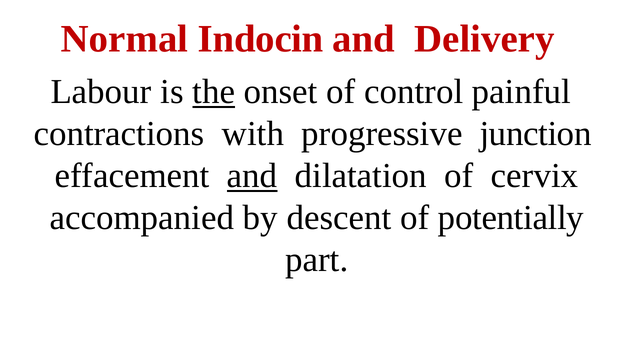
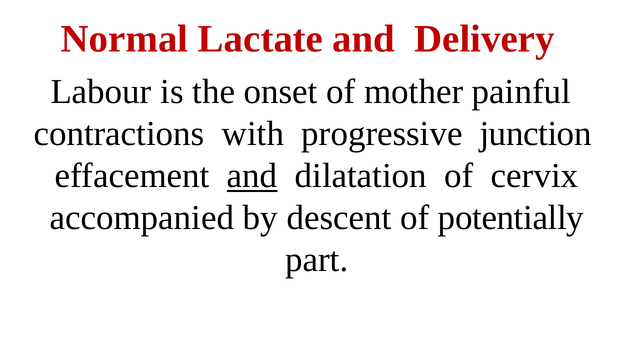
Indocin: Indocin -> Lactate
the underline: present -> none
control: control -> mother
